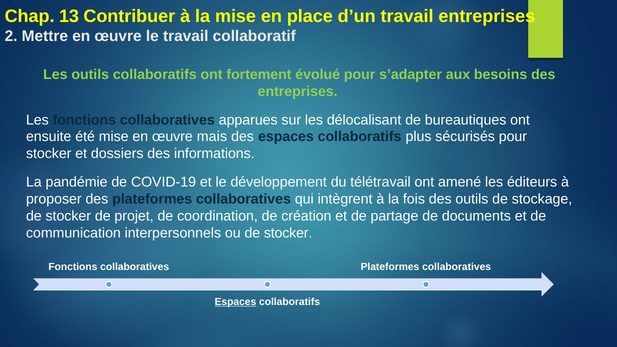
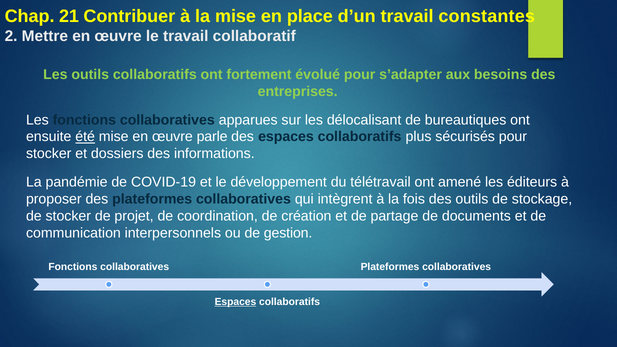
13: 13 -> 21
travail entreprises: entreprises -> constantes
été underline: none -> present
mais: mais -> parle
ou de stocker: stocker -> gestion
